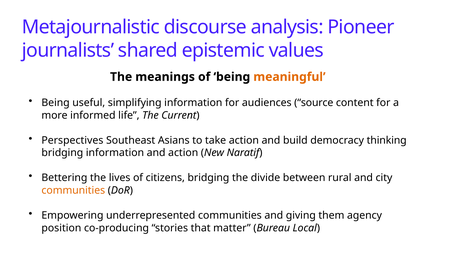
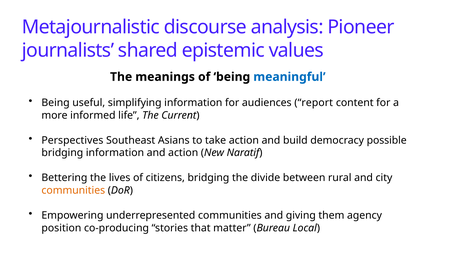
meaningful colour: orange -> blue
source: source -> report
thinking: thinking -> possible
